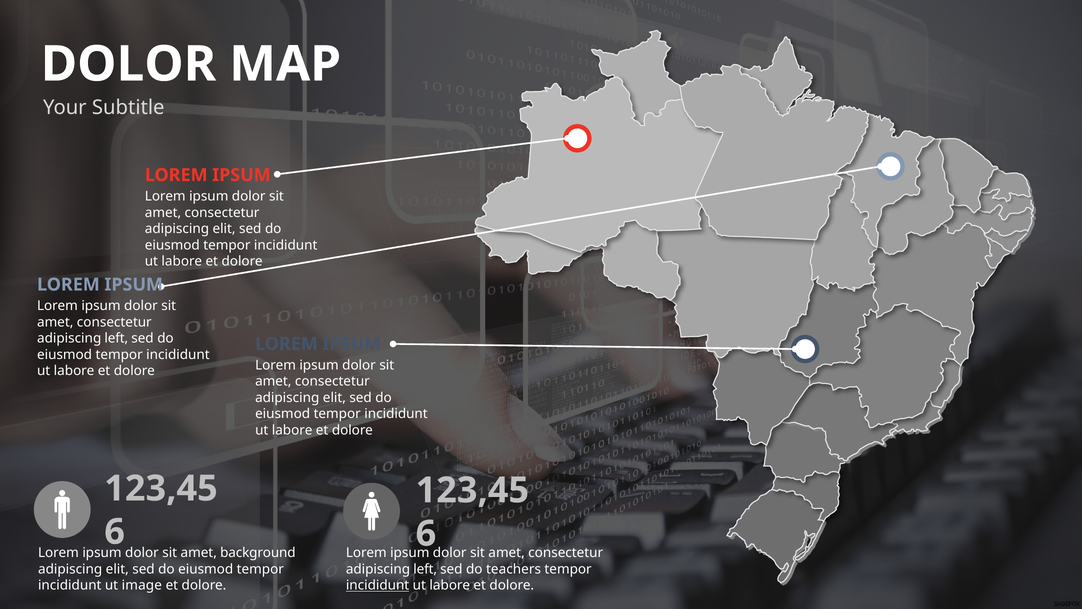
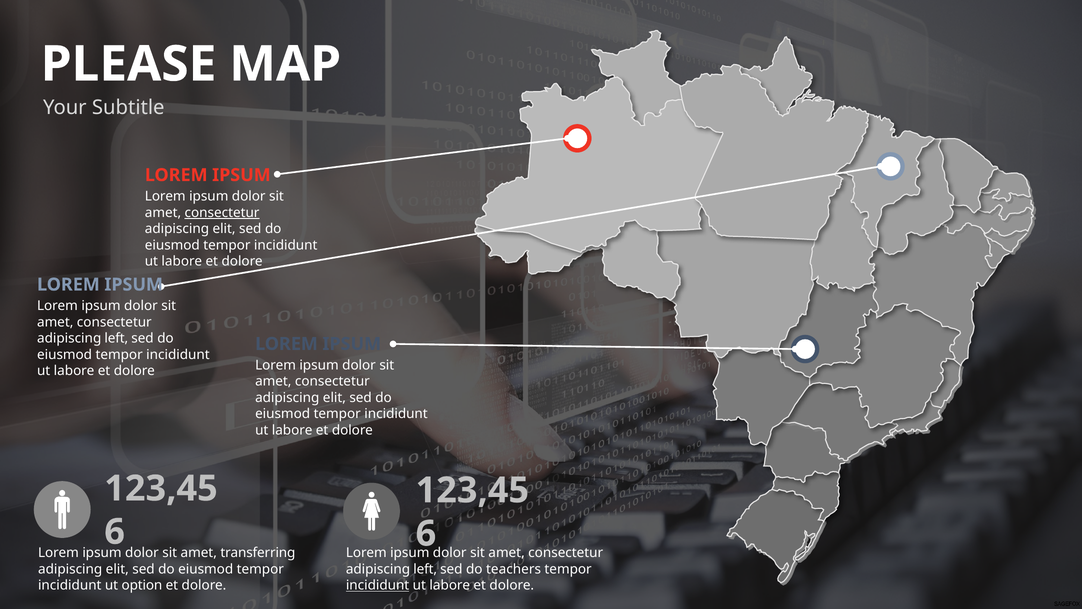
DOLOR at (129, 64): DOLOR -> PLEASE
consectetur at (222, 213) underline: none -> present
background: background -> transferring
image: image -> option
